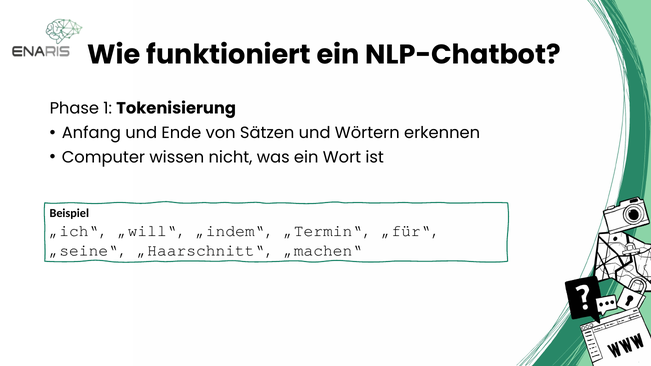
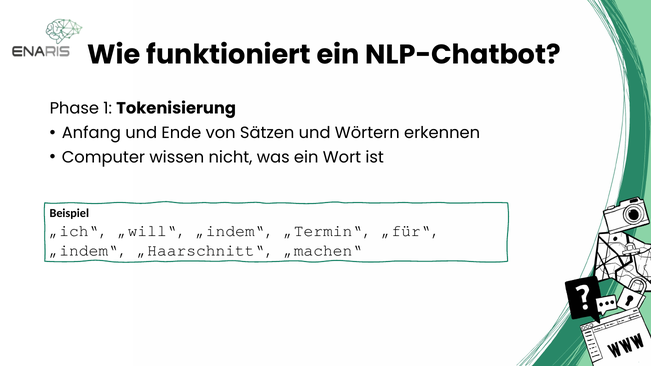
„seine“ at (89, 250): „seine“ -> „indem“
